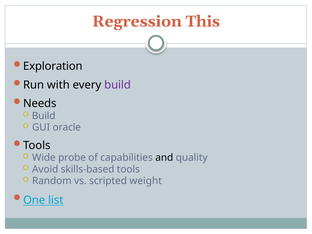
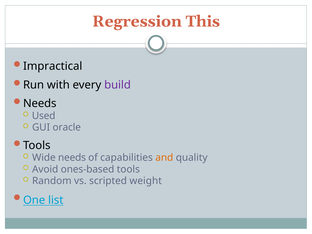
Exploration: Exploration -> Impractical
Build at (44, 116): Build -> Used
Wide probe: probe -> needs
and colour: black -> orange
skills-based: skills-based -> ones-based
